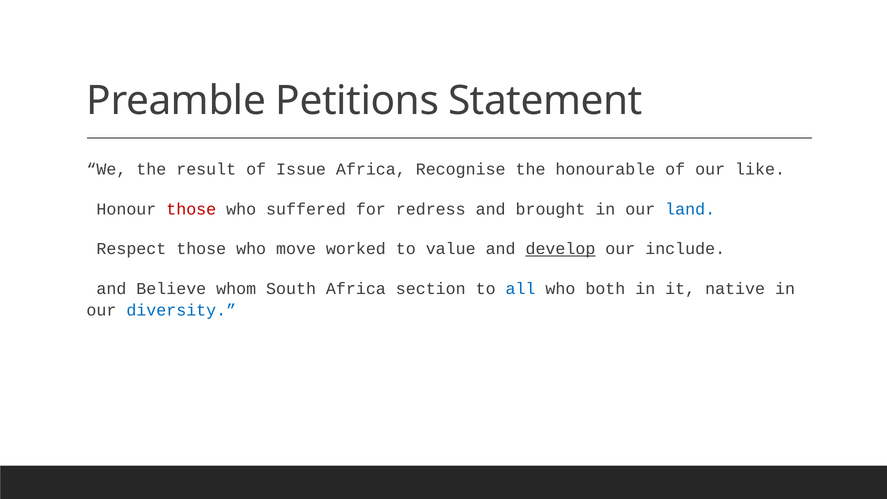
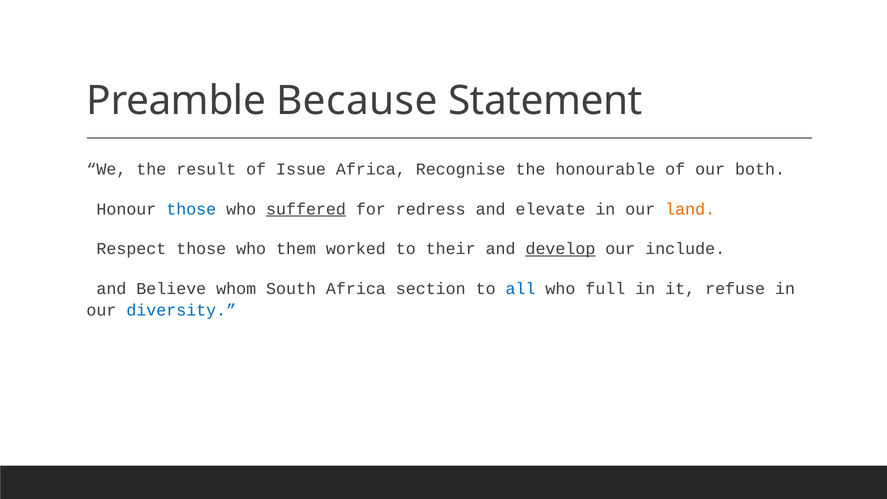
Petitions: Petitions -> Because
like: like -> both
those at (191, 209) colour: red -> blue
suffered underline: none -> present
brought: brought -> elevate
land colour: blue -> orange
move: move -> them
value: value -> their
both: both -> full
native: native -> refuse
